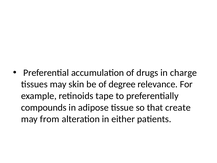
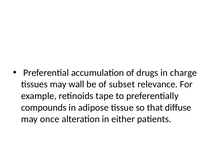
skin: skin -> wall
degree: degree -> subset
create: create -> diffuse
from: from -> once
